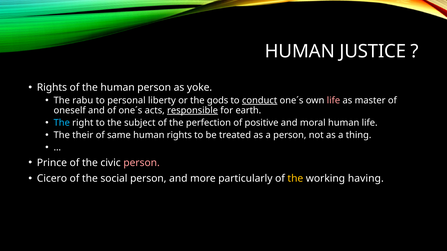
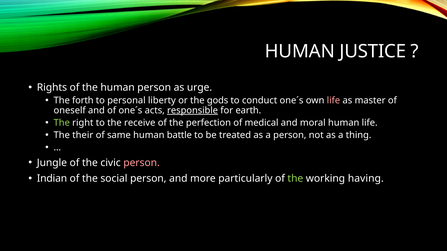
yoke: yoke -> urge
rabu: rabu -> forth
conduct underline: present -> none
The at (62, 123) colour: light blue -> light green
subject: subject -> receive
positive: positive -> medical
human rights: rights -> battle
Prince: Prince -> Jungle
Cicero: Cicero -> Indian
the at (295, 179) colour: yellow -> light green
